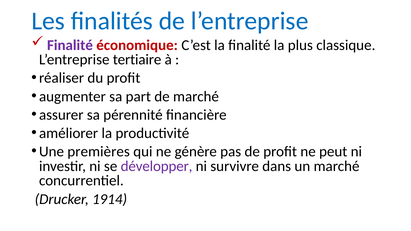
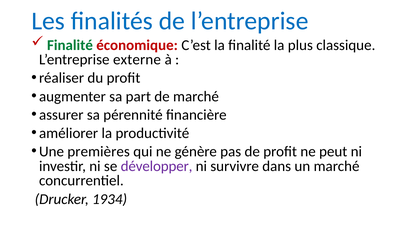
Finalité at (70, 45) colour: purple -> green
tertiaire: tertiaire -> externe
1914: 1914 -> 1934
